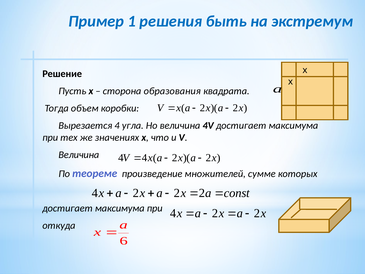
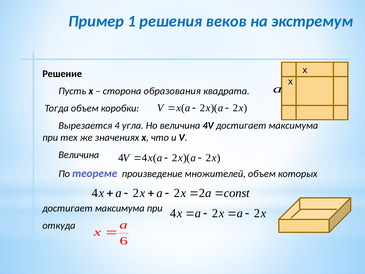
быть: быть -> веков
множителей сумме: сумме -> объем
